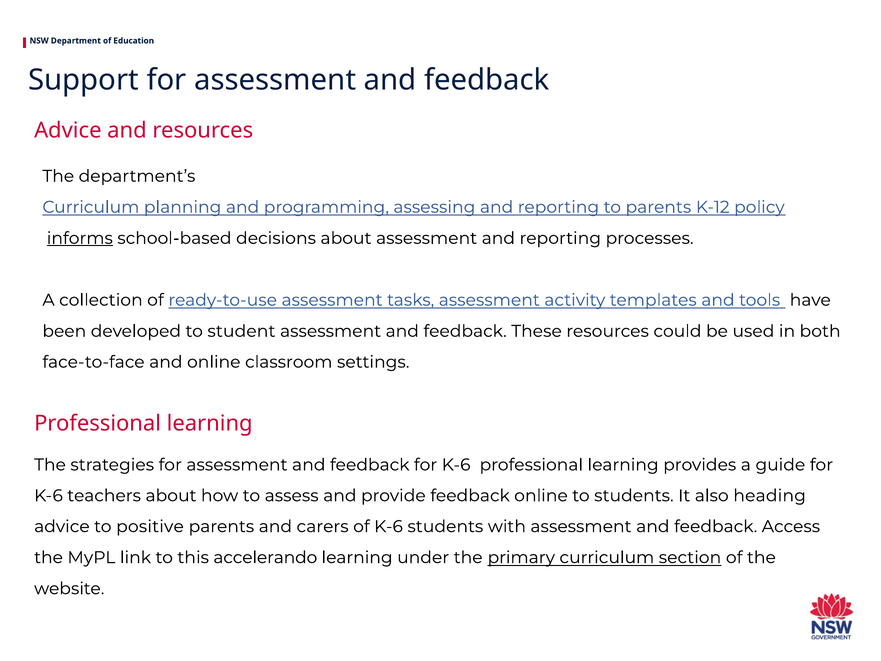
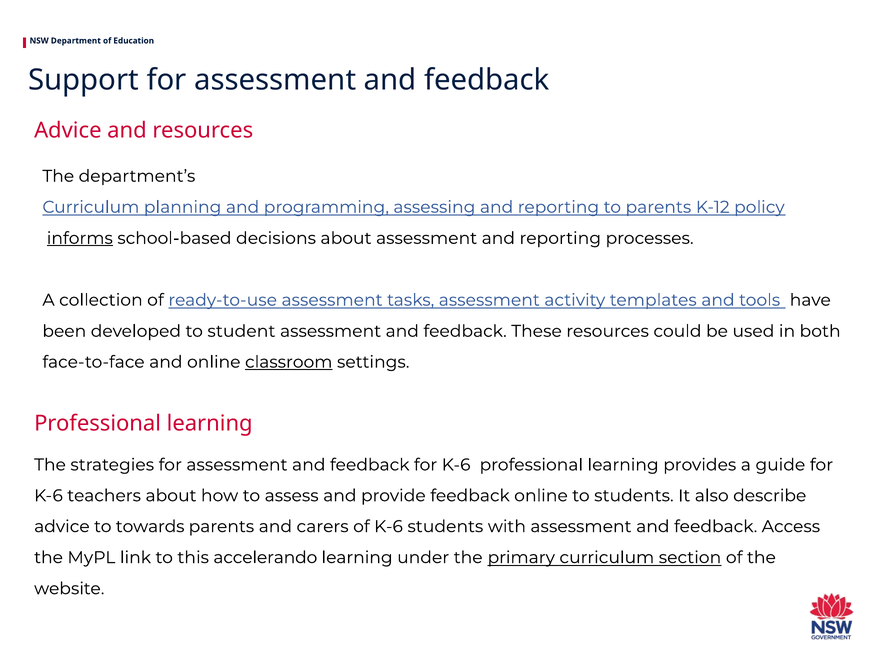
classroom underline: none -> present
heading: heading -> describe
positive: positive -> towards
